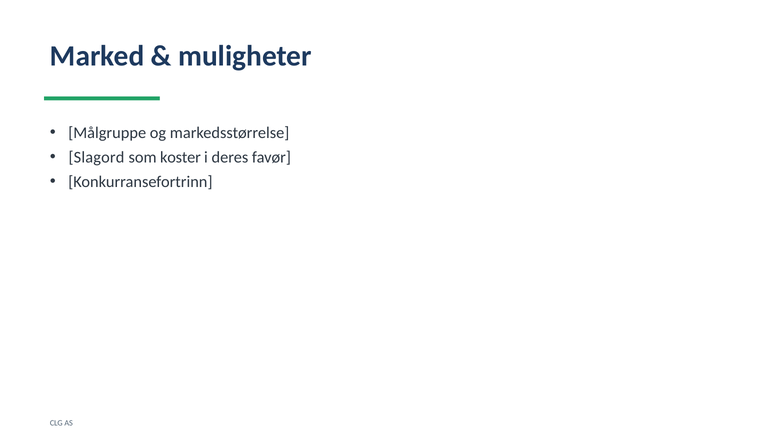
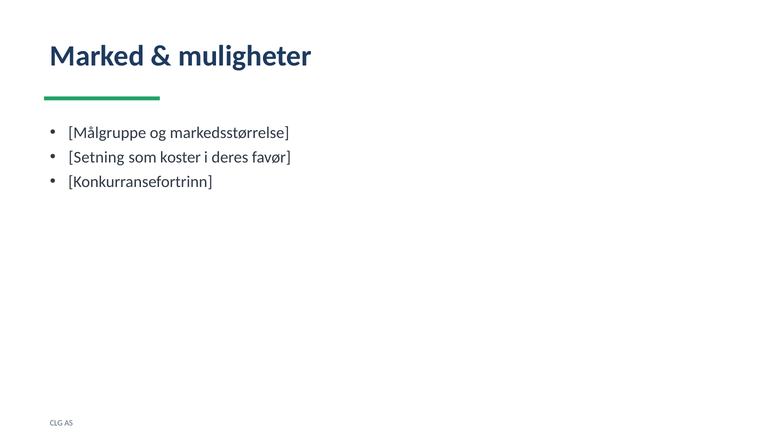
Slagord: Slagord -> Setning
